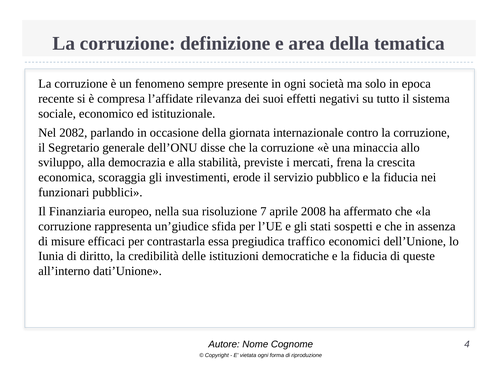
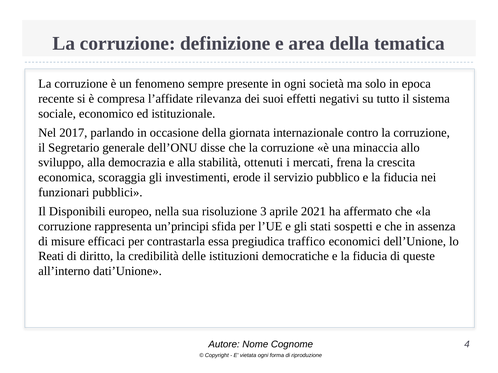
2082: 2082 -> 2017
previste: previste -> ottenuti
Finanziaria: Finanziaria -> Disponibili
7: 7 -> 3
2008: 2008 -> 2021
un’giudice: un’giudice -> un’principi
Iunia: Iunia -> Reati
